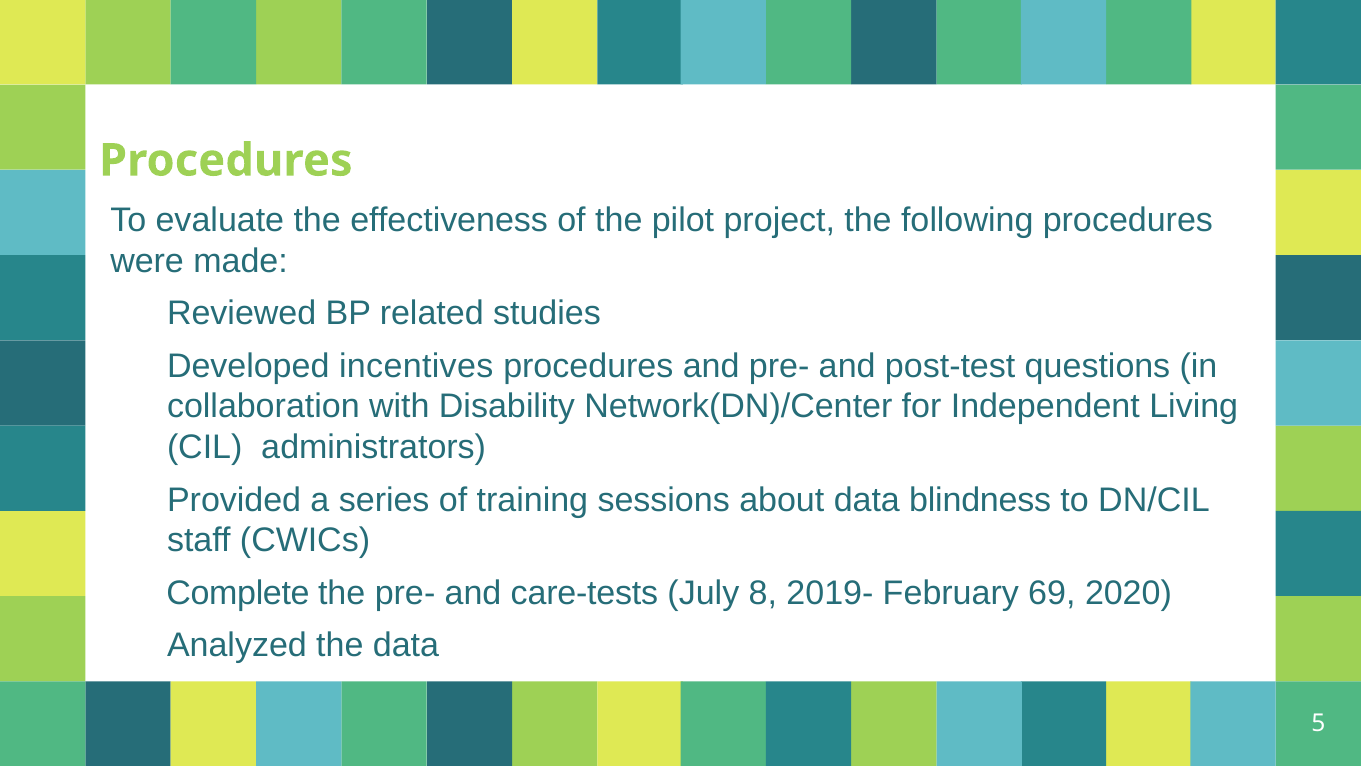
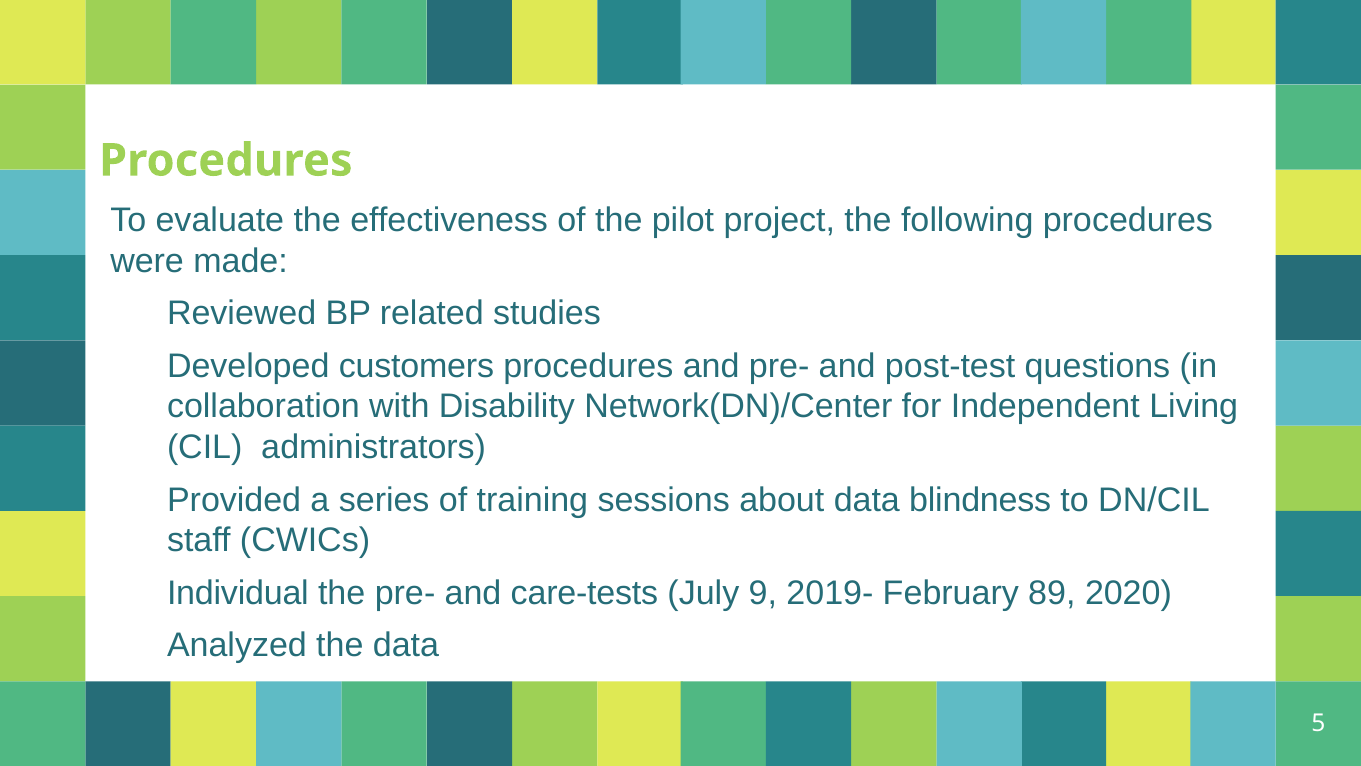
incentives: incentives -> customers
Complete: Complete -> Individual
8: 8 -> 9
69: 69 -> 89
